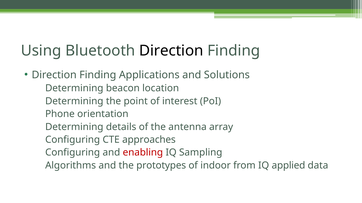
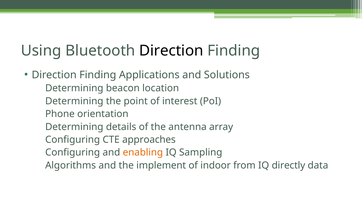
enabling colour: red -> orange
prototypes: prototypes -> implement
applied: applied -> directly
